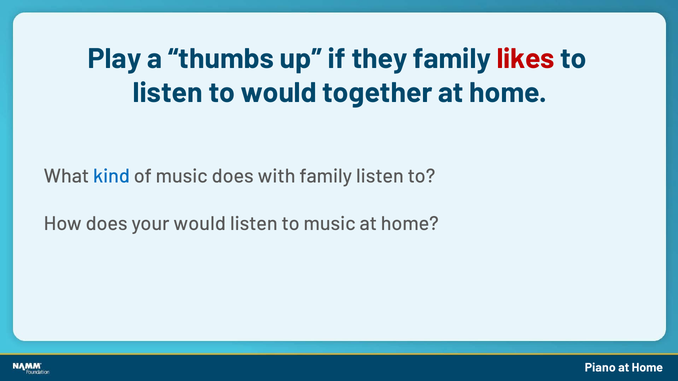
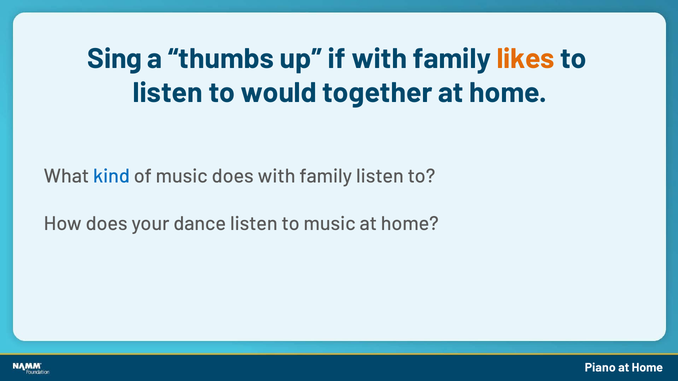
Play: Play -> Sing
if they: they -> with
likes colour: red -> orange
your would: would -> dance
